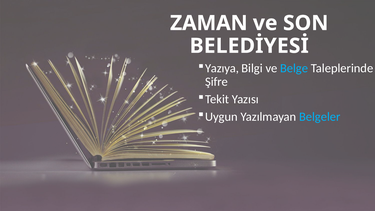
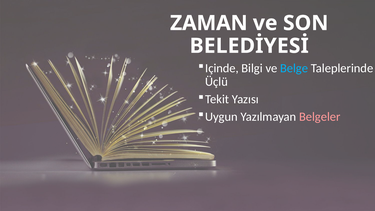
Yazıya: Yazıya -> Içinde
Şifre: Şifre -> Üçlü
Belgeler colour: light blue -> pink
